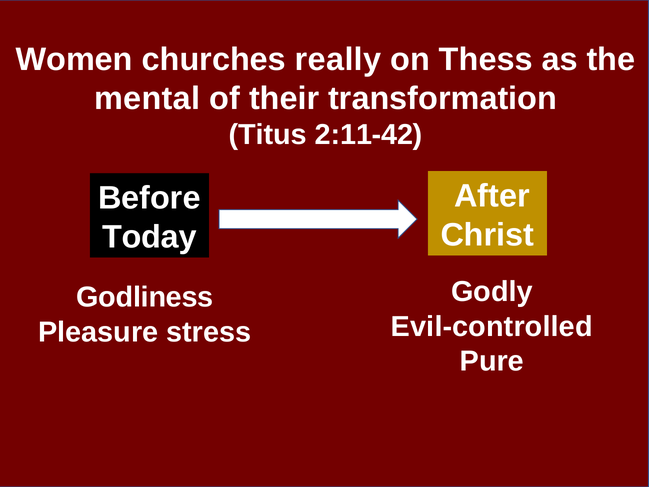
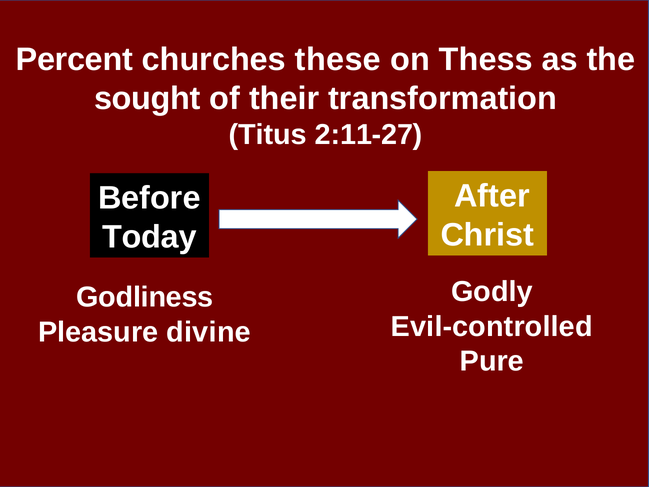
Women: Women -> Percent
really: really -> these
mental: mental -> sought
2:11-42: 2:11-42 -> 2:11-27
stress: stress -> divine
